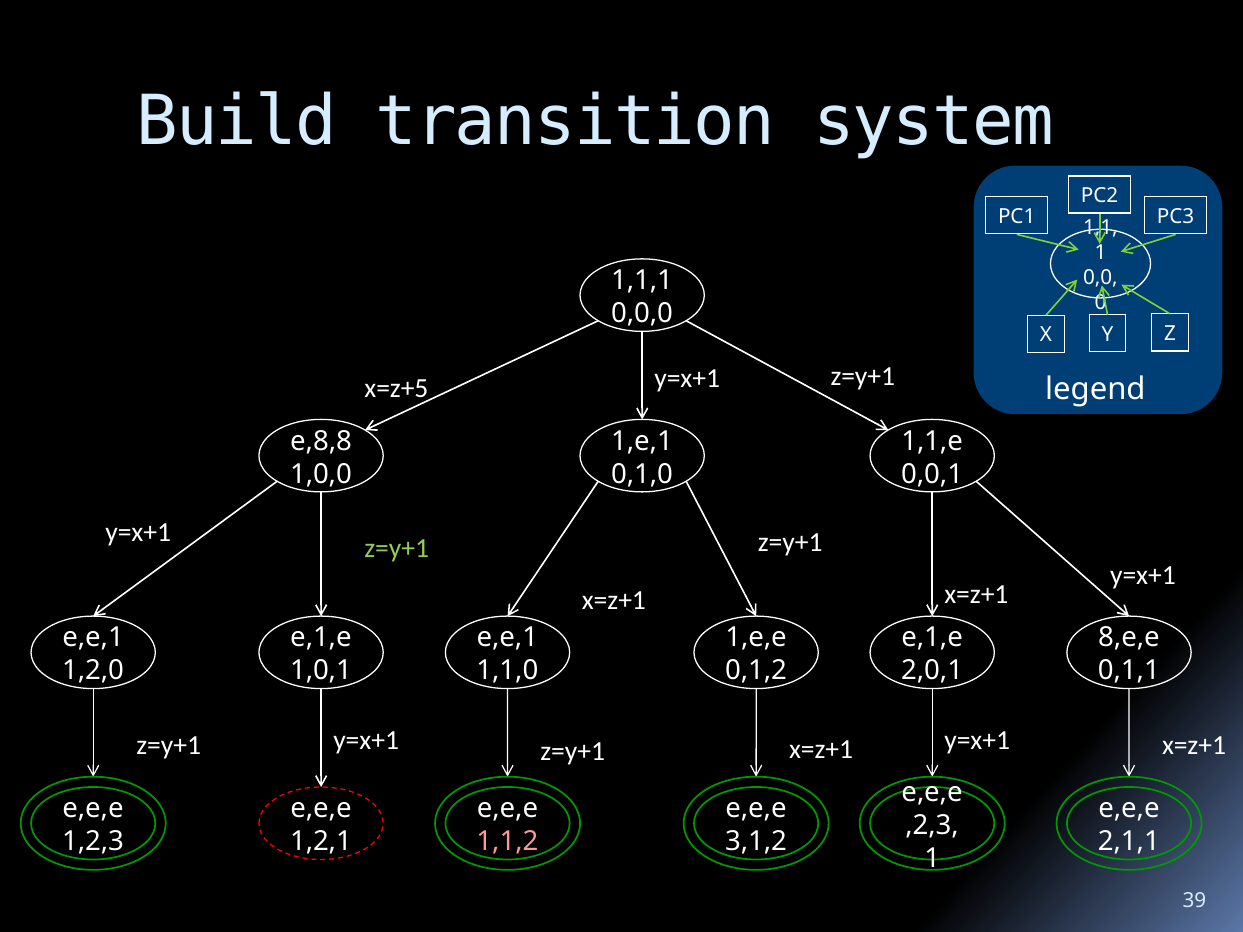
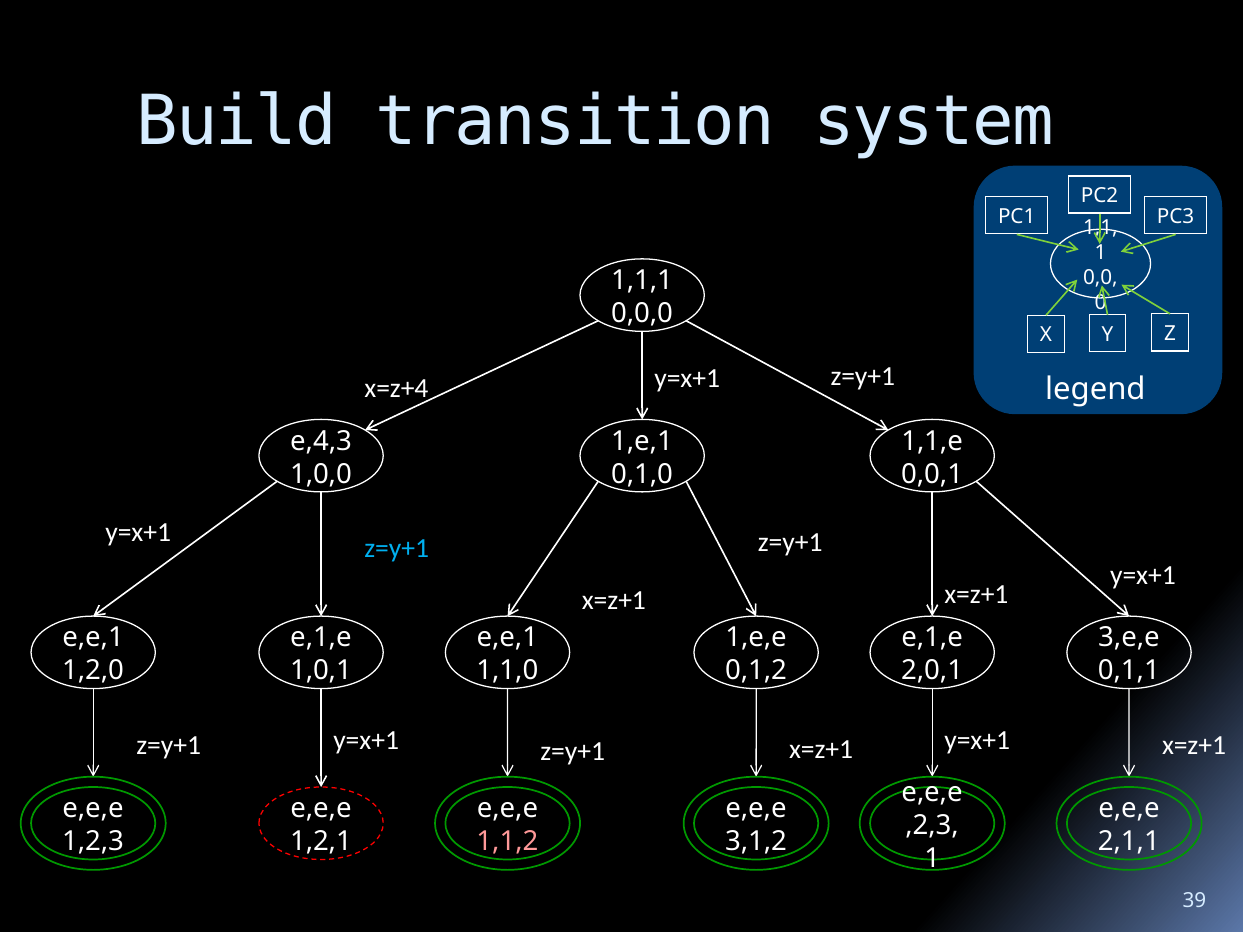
x=z+5: x=z+5 -> x=z+4
e,8,8: e,8,8 -> e,4,3
z=y+1 at (397, 548) colour: light green -> light blue
8,e,e: 8,e,e -> 3,e,e
